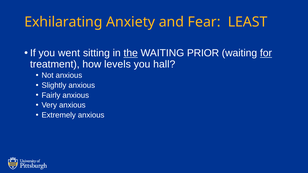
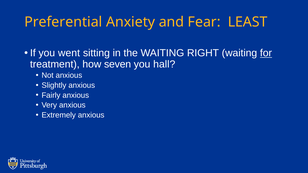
Exhilarating: Exhilarating -> Preferential
the underline: present -> none
PRIOR: PRIOR -> RIGHT
levels: levels -> seven
